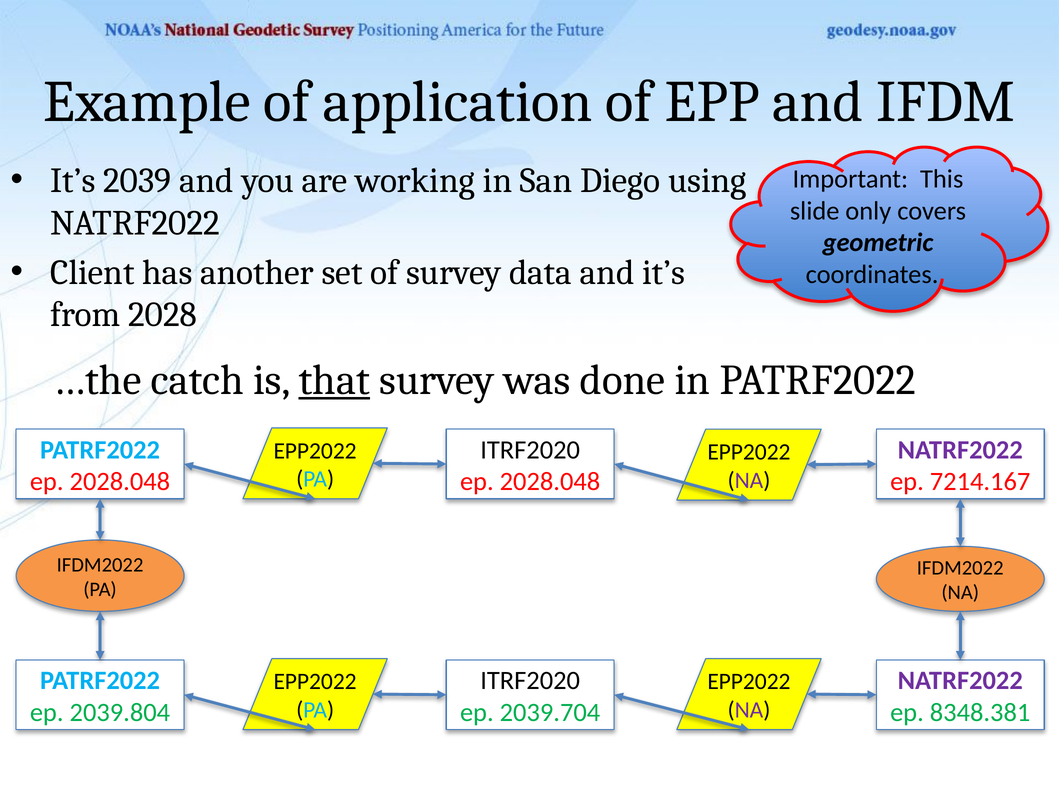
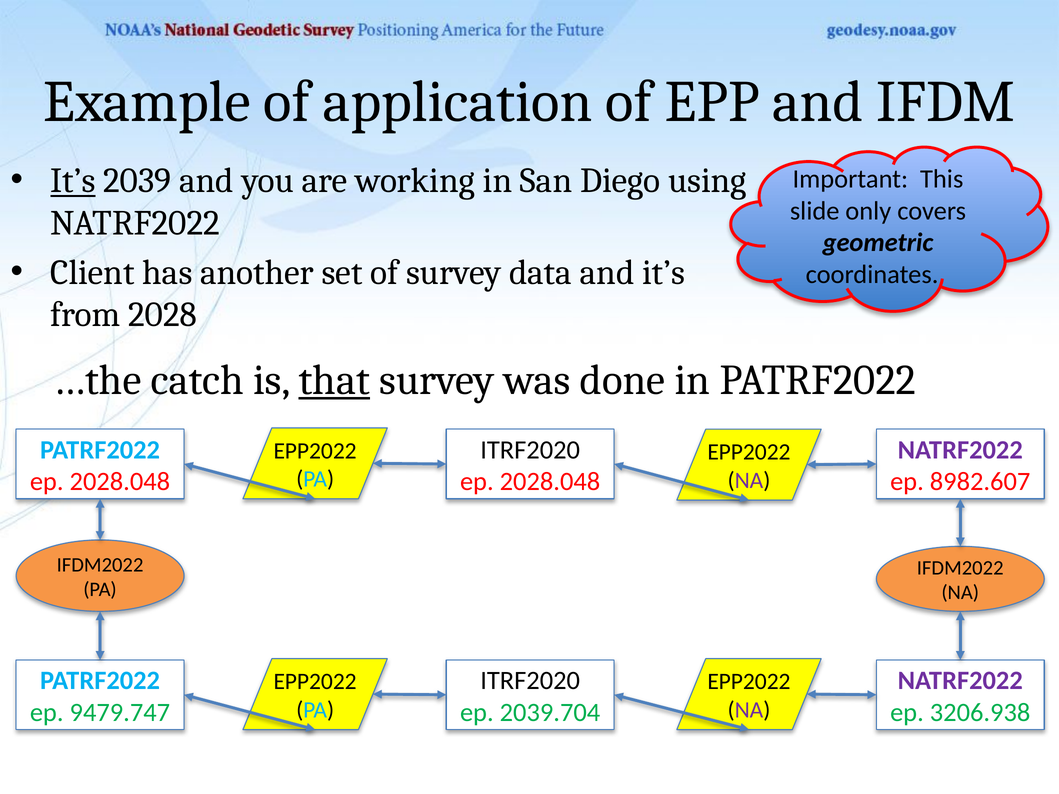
It’s at (73, 181) underline: none -> present
7214.167: 7214.167 -> 8982.607
2039.804: 2039.804 -> 9479.747
8348.381: 8348.381 -> 3206.938
